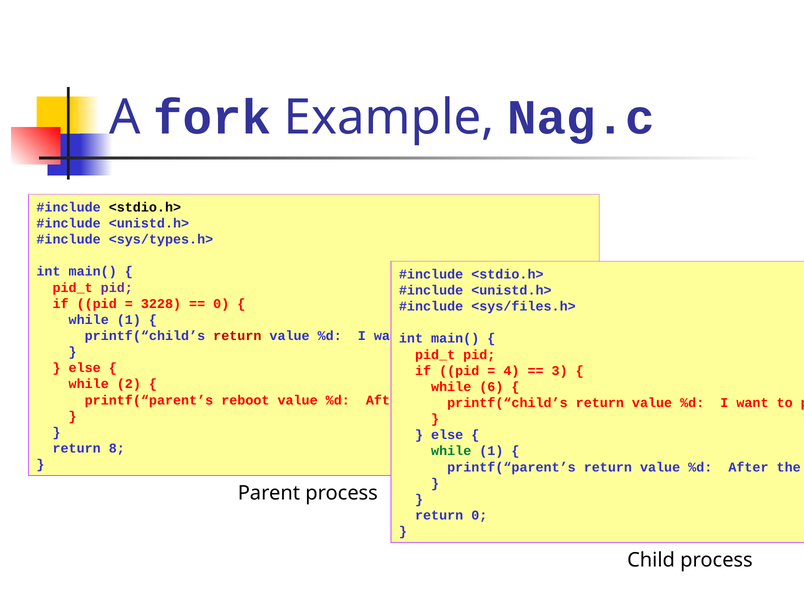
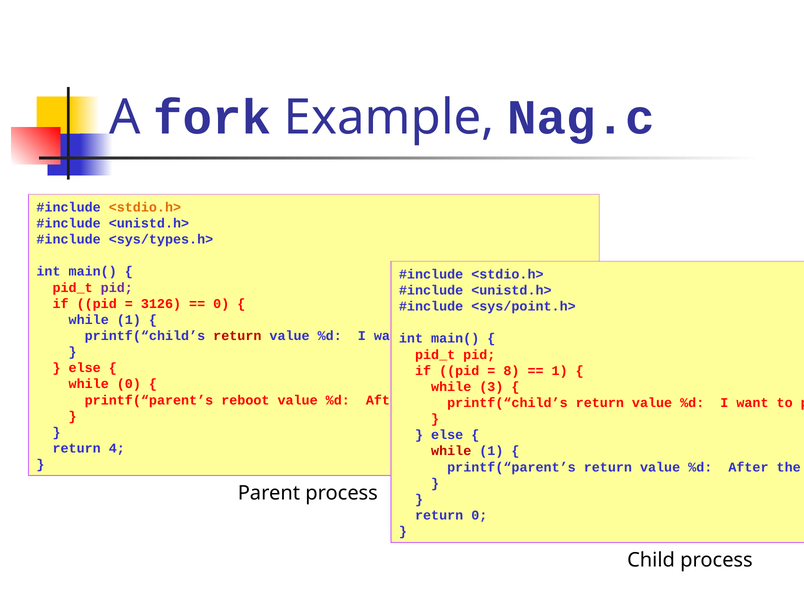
<stdio.h> at (145, 207) colour: black -> orange
3228: 3228 -> 3126
<sys/files.h>: <sys/files.h> -> <sys/point.h>
4: 4 -> 8
3 at (560, 371): 3 -> 1
while 2: 2 -> 0
6: 6 -> 3
8: 8 -> 4
while at (451, 451) colour: green -> red
